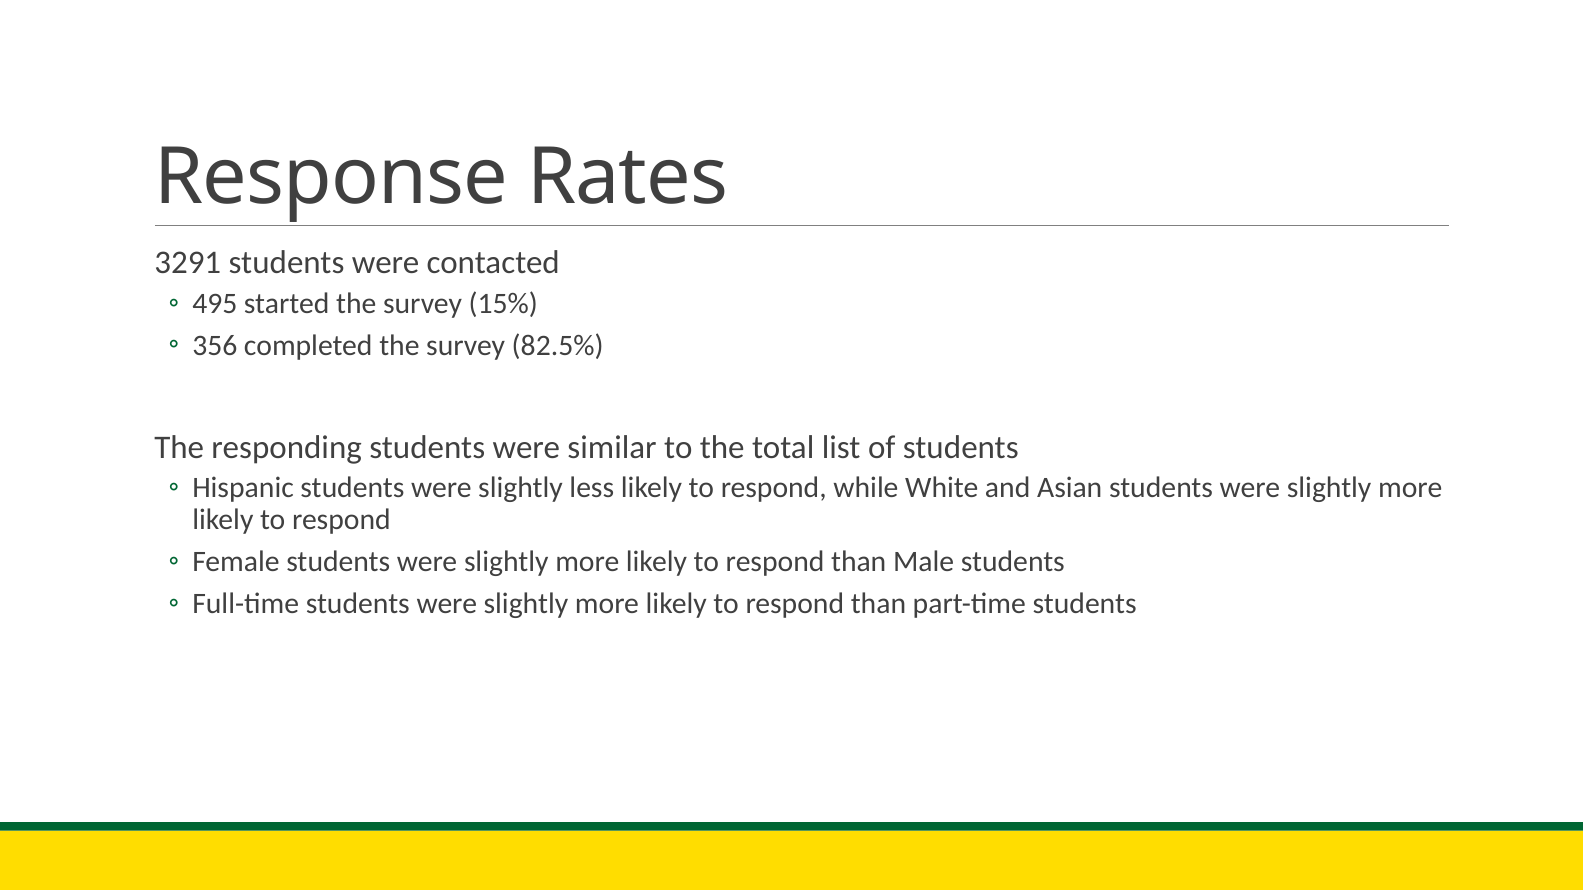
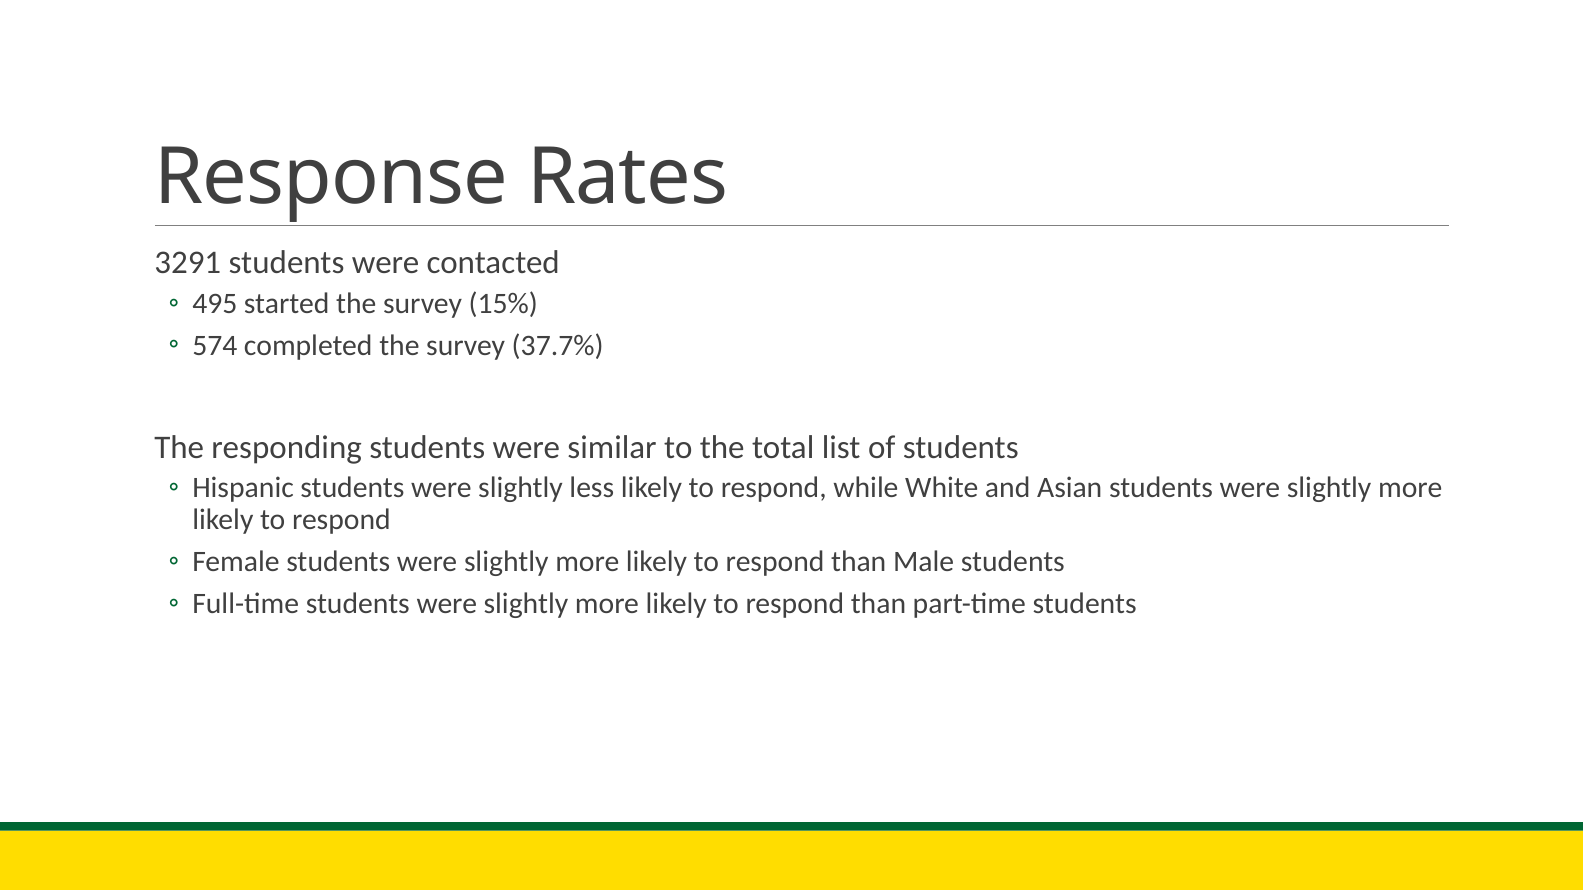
356: 356 -> 574
82.5%: 82.5% -> 37.7%
